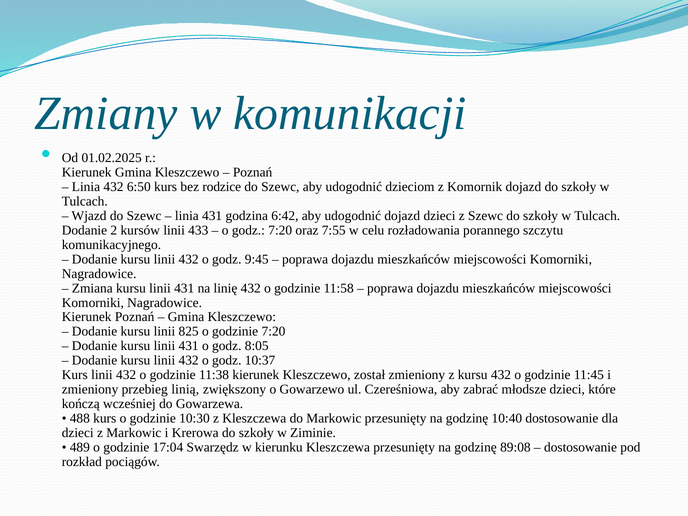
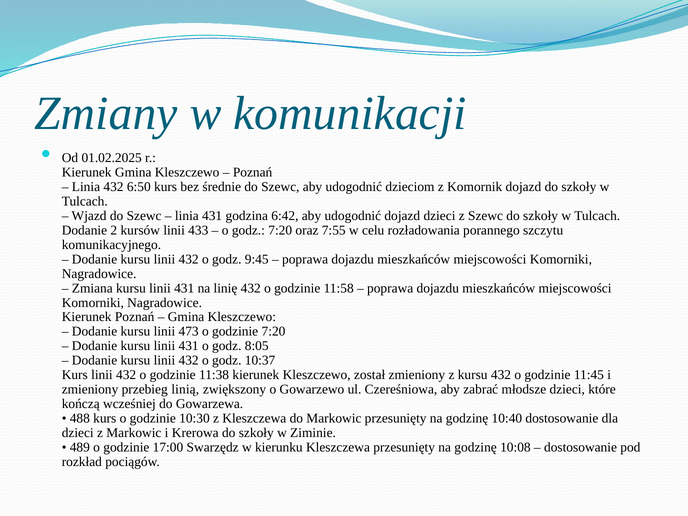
rodzice: rodzice -> średnie
825: 825 -> 473
17:04: 17:04 -> 17:00
89:08: 89:08 -> 10:08
